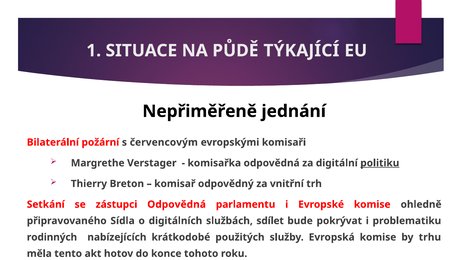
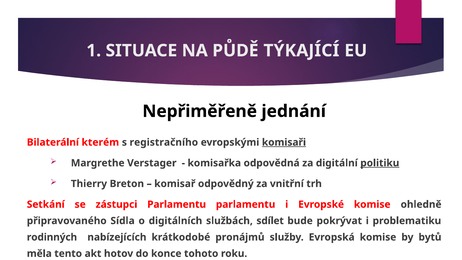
požární: požární -> kterém
červencovým: červencovým -> registračního
komisaři underline: none -> present
zástupci Odpovědná: Odpovědná -> Parlamentu
použitých: použitých -> pronájmů
trhu: trhu -> bytů
